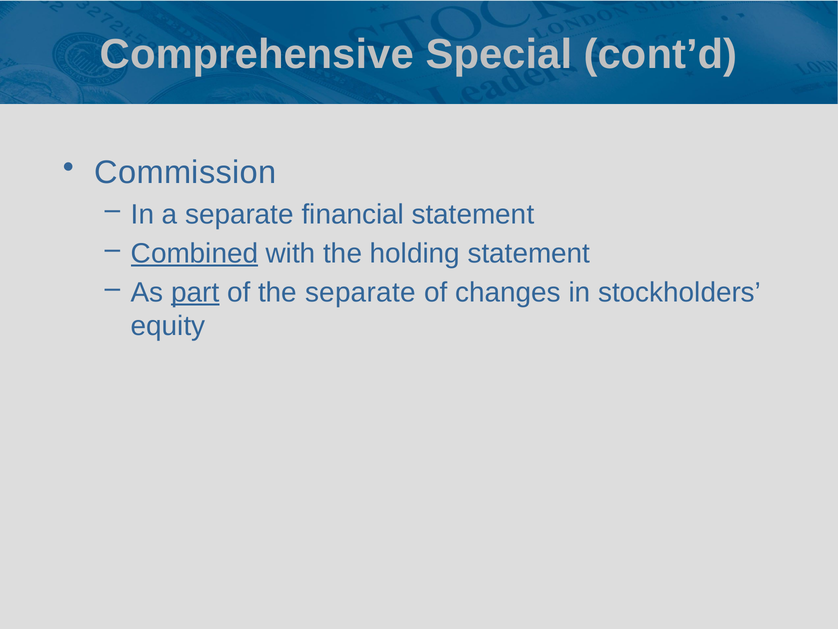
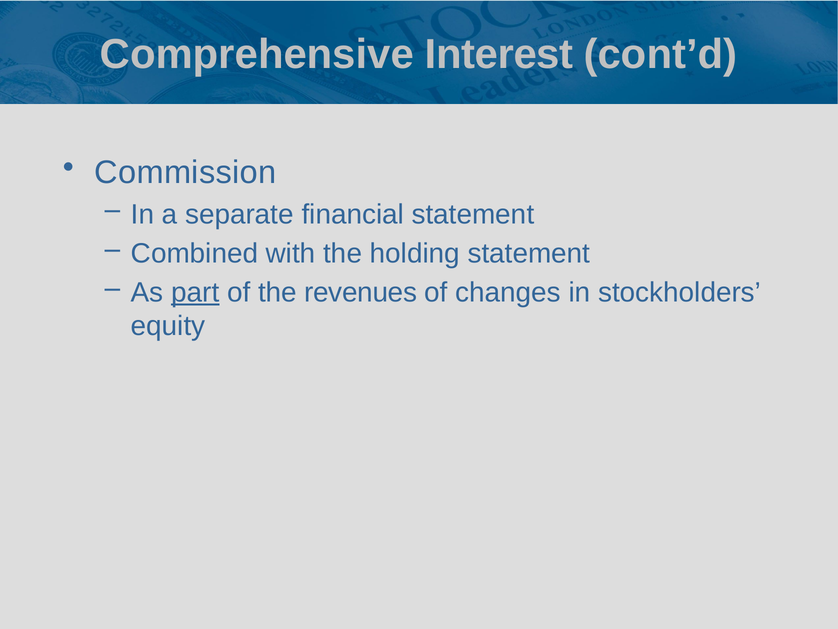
Special: Special -> Interest
Combined underline: present -> none
the separate: separate -> revenues
